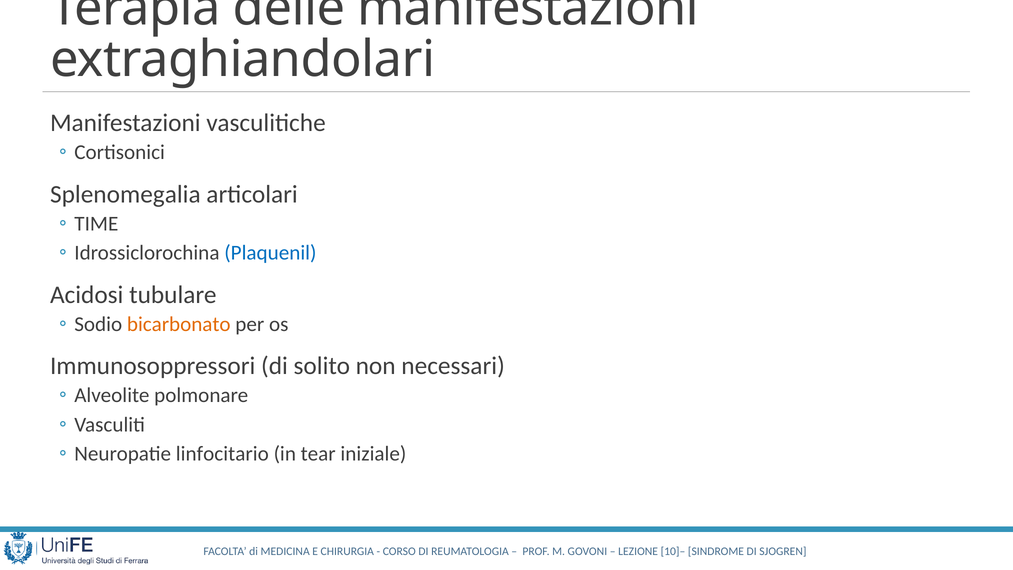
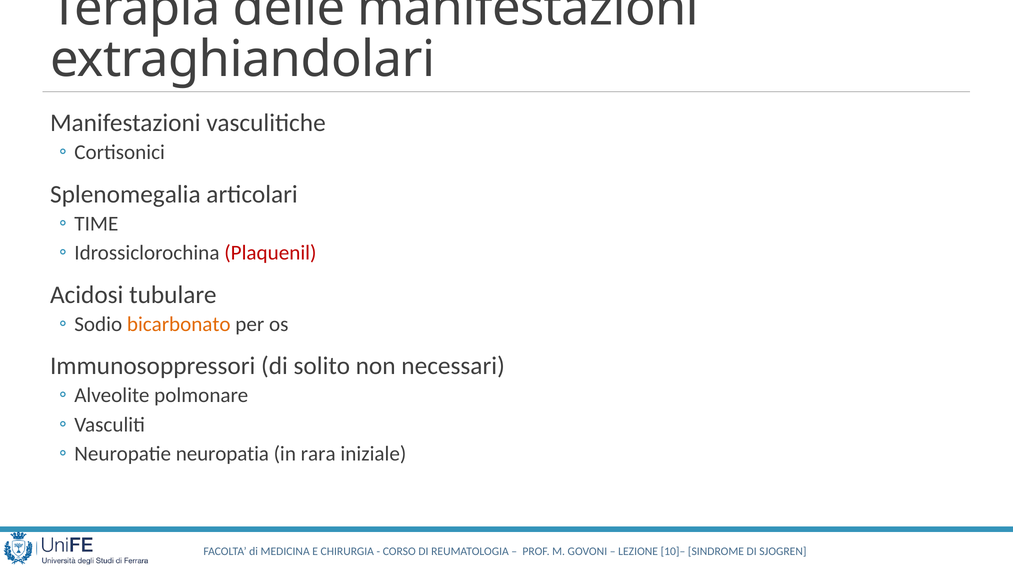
Plaquenil colour: blue -> red
linfocitario: linfocitario -> neuropatia
tear: tear -> rara
